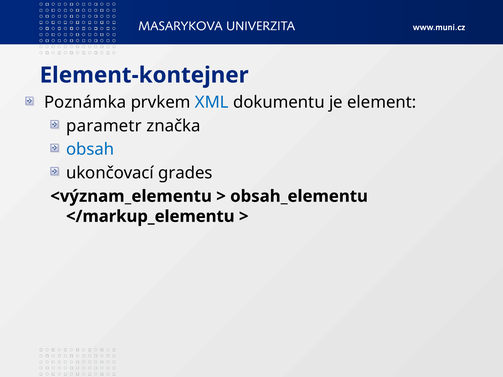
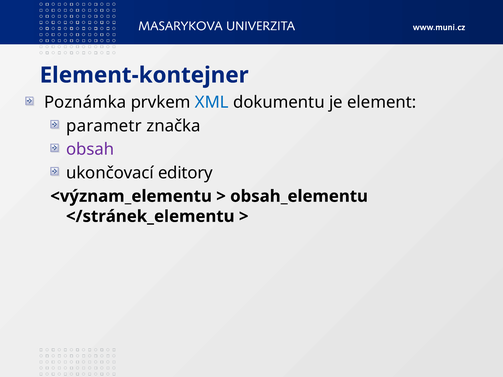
obsah colour: blue -> purple
grades: grades -> editory
</markup_elementu: </markup_elementu -> </stránek_elementu
